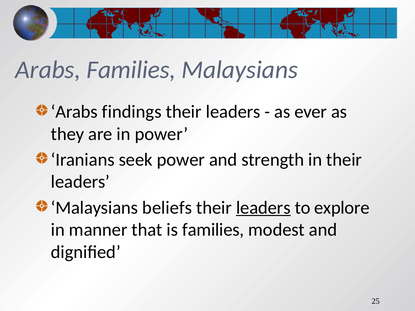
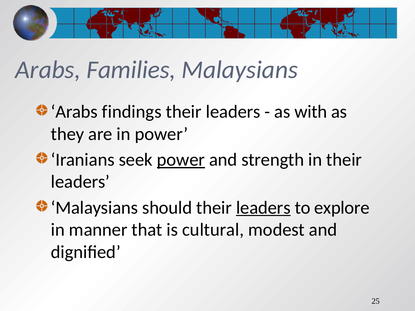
ever: ever -> with
power at (181, 160) underline: none -> present
beliefs: beliefs -> should
is families: families -> cultural
